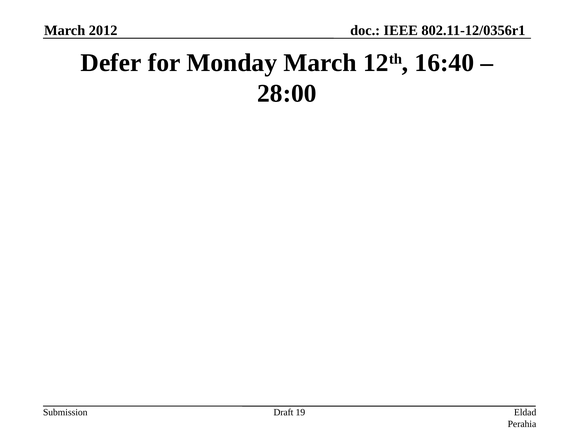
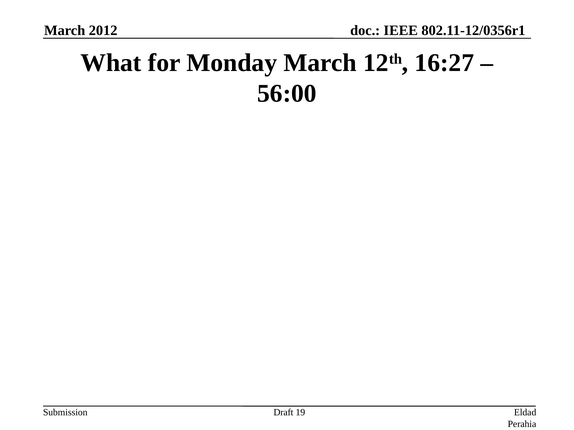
Defer: Defer -> What
16:40: 16:40 -> 16:27
28:00: 28:00 -> 56:00
